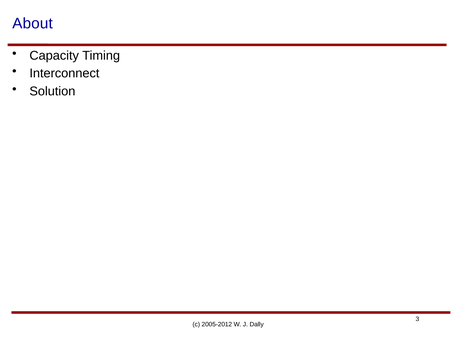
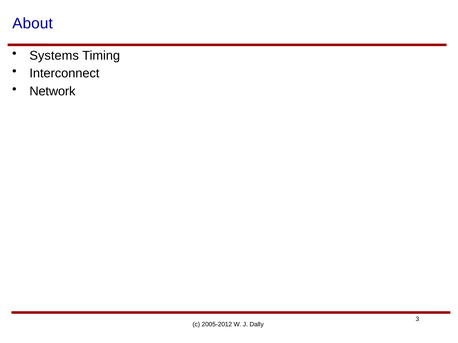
Capacity: Capacity -> Systems
Solution: Solution -> Network
